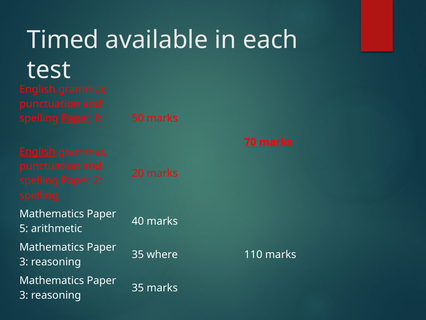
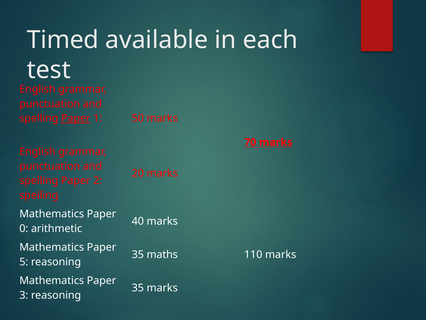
English at (37, 151) underline: present -> none
5: 5 -> 0
where: where -> maths
3 at (24, 261): 3 -> 5
